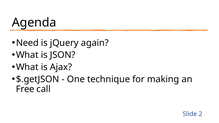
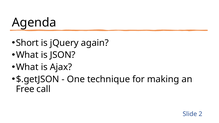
Need: Need -> Short
